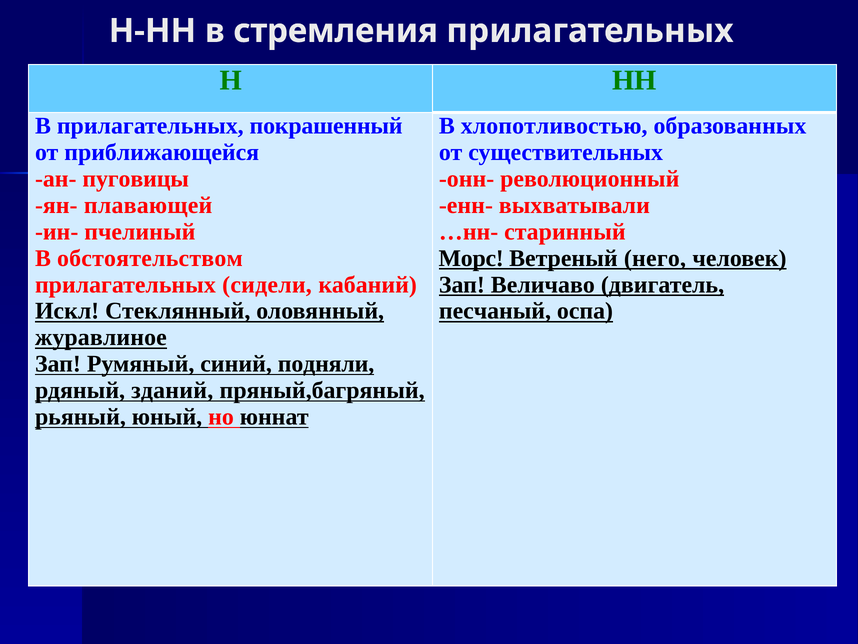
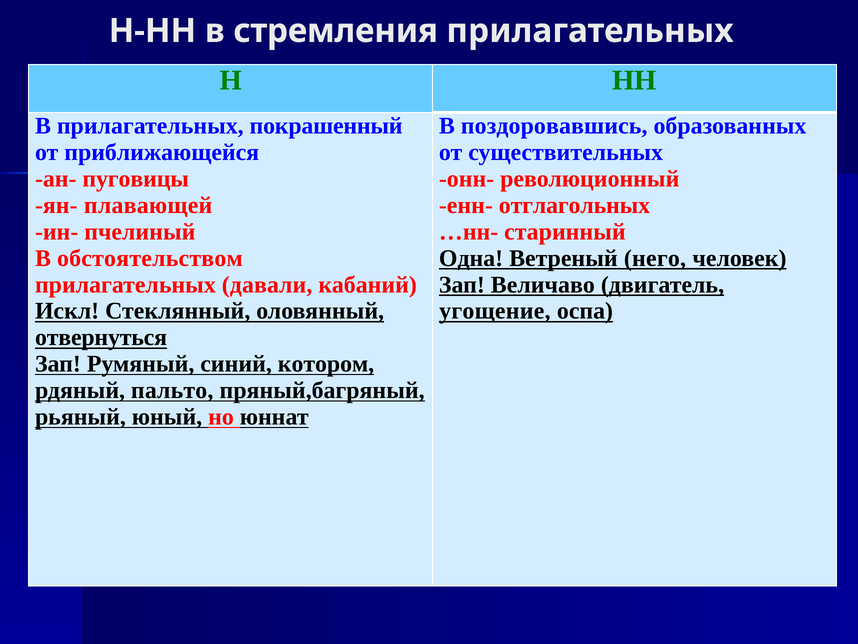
хлопотливостью: хлопотливостью -> поздоровавшись
выхватывали: выхватывали -> отглагольных
Морс: Морс -> Одна
сидели: сидели -> давали
песчаный: песчаный -> угощение
журавлиное: журавлиное -> отвернуться
подняли: подняли -> котором
зданий: зданий -> пальто
